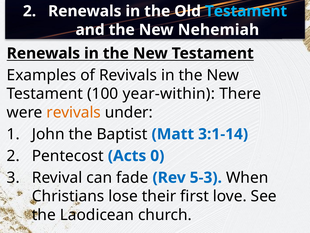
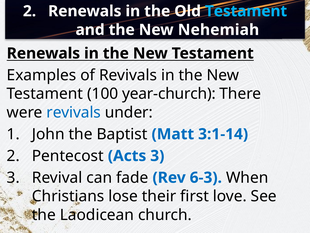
year-within: year-within -> year-church
revivals at (74, 112) colour: orange -> blue
Acts 0: 0 -> 3
5-3: 5-3 -> 6-3
